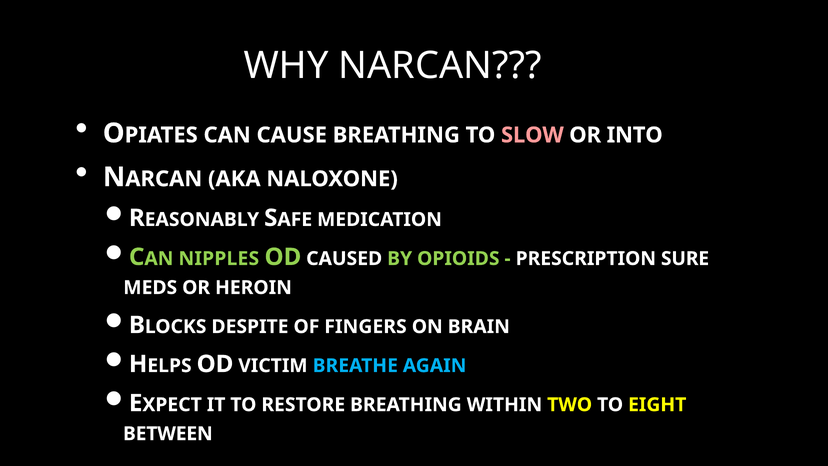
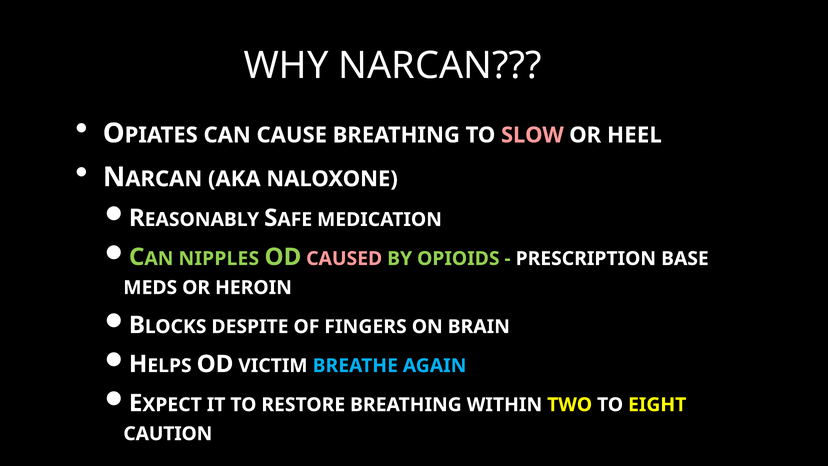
INTO: INTO -> HEEL
CAUSED colour: white -> pink
SURE: SURE -> BASE
BETWEEN: BETWEEN -> CAUTION
